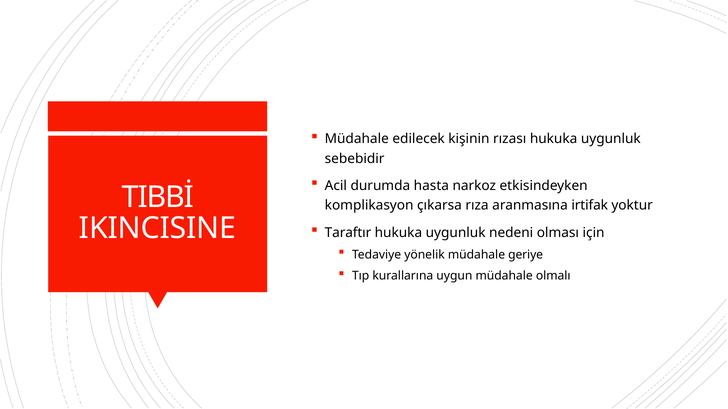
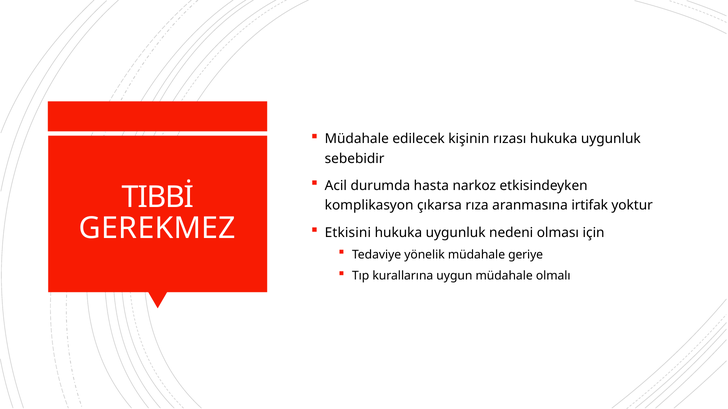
IKINCISINE: IKINCISINE -> GEREKMEZ
Taraftır: Taraftır -> Etkisini
